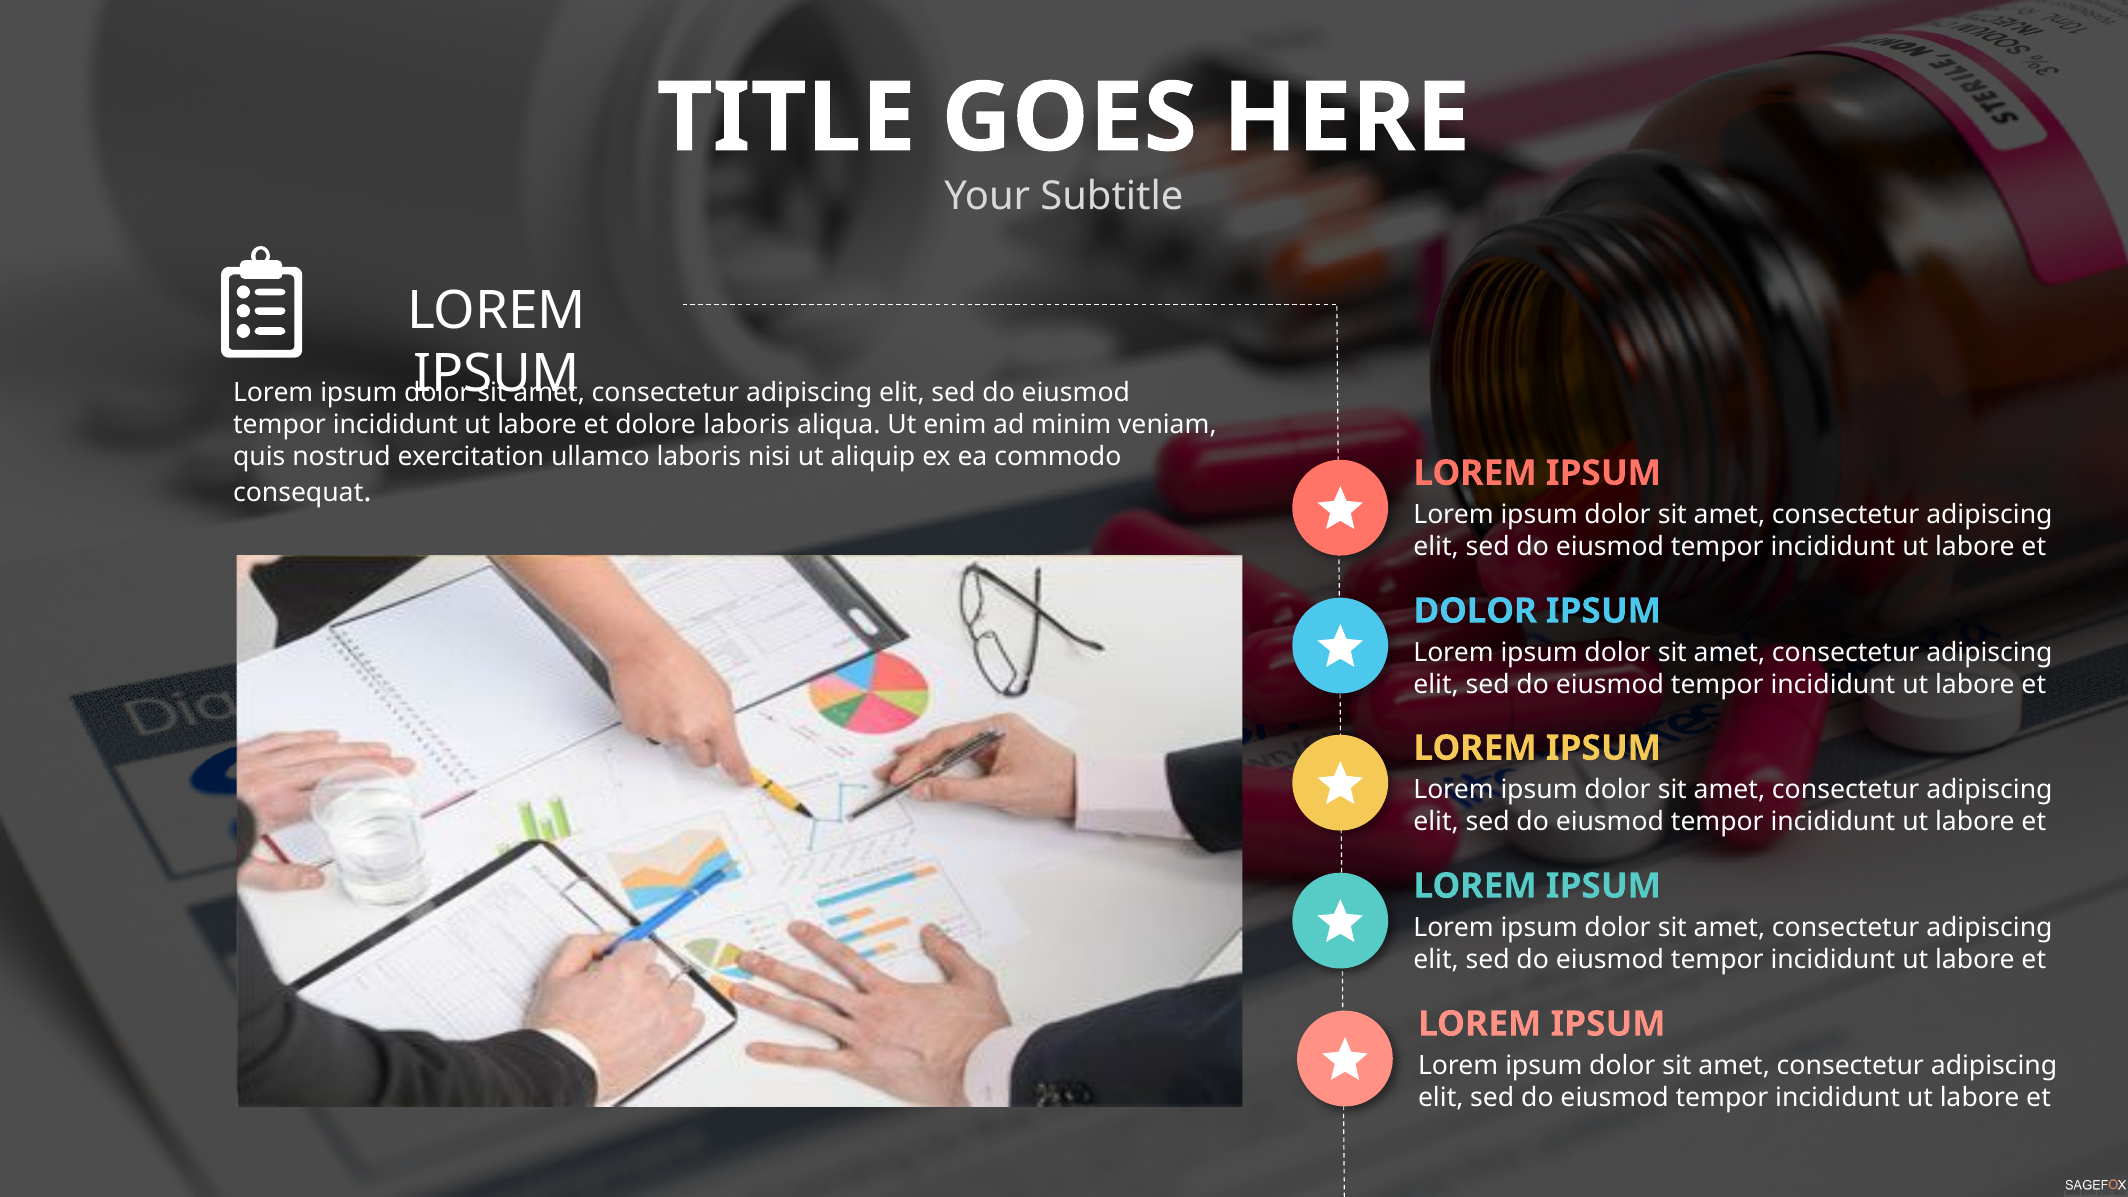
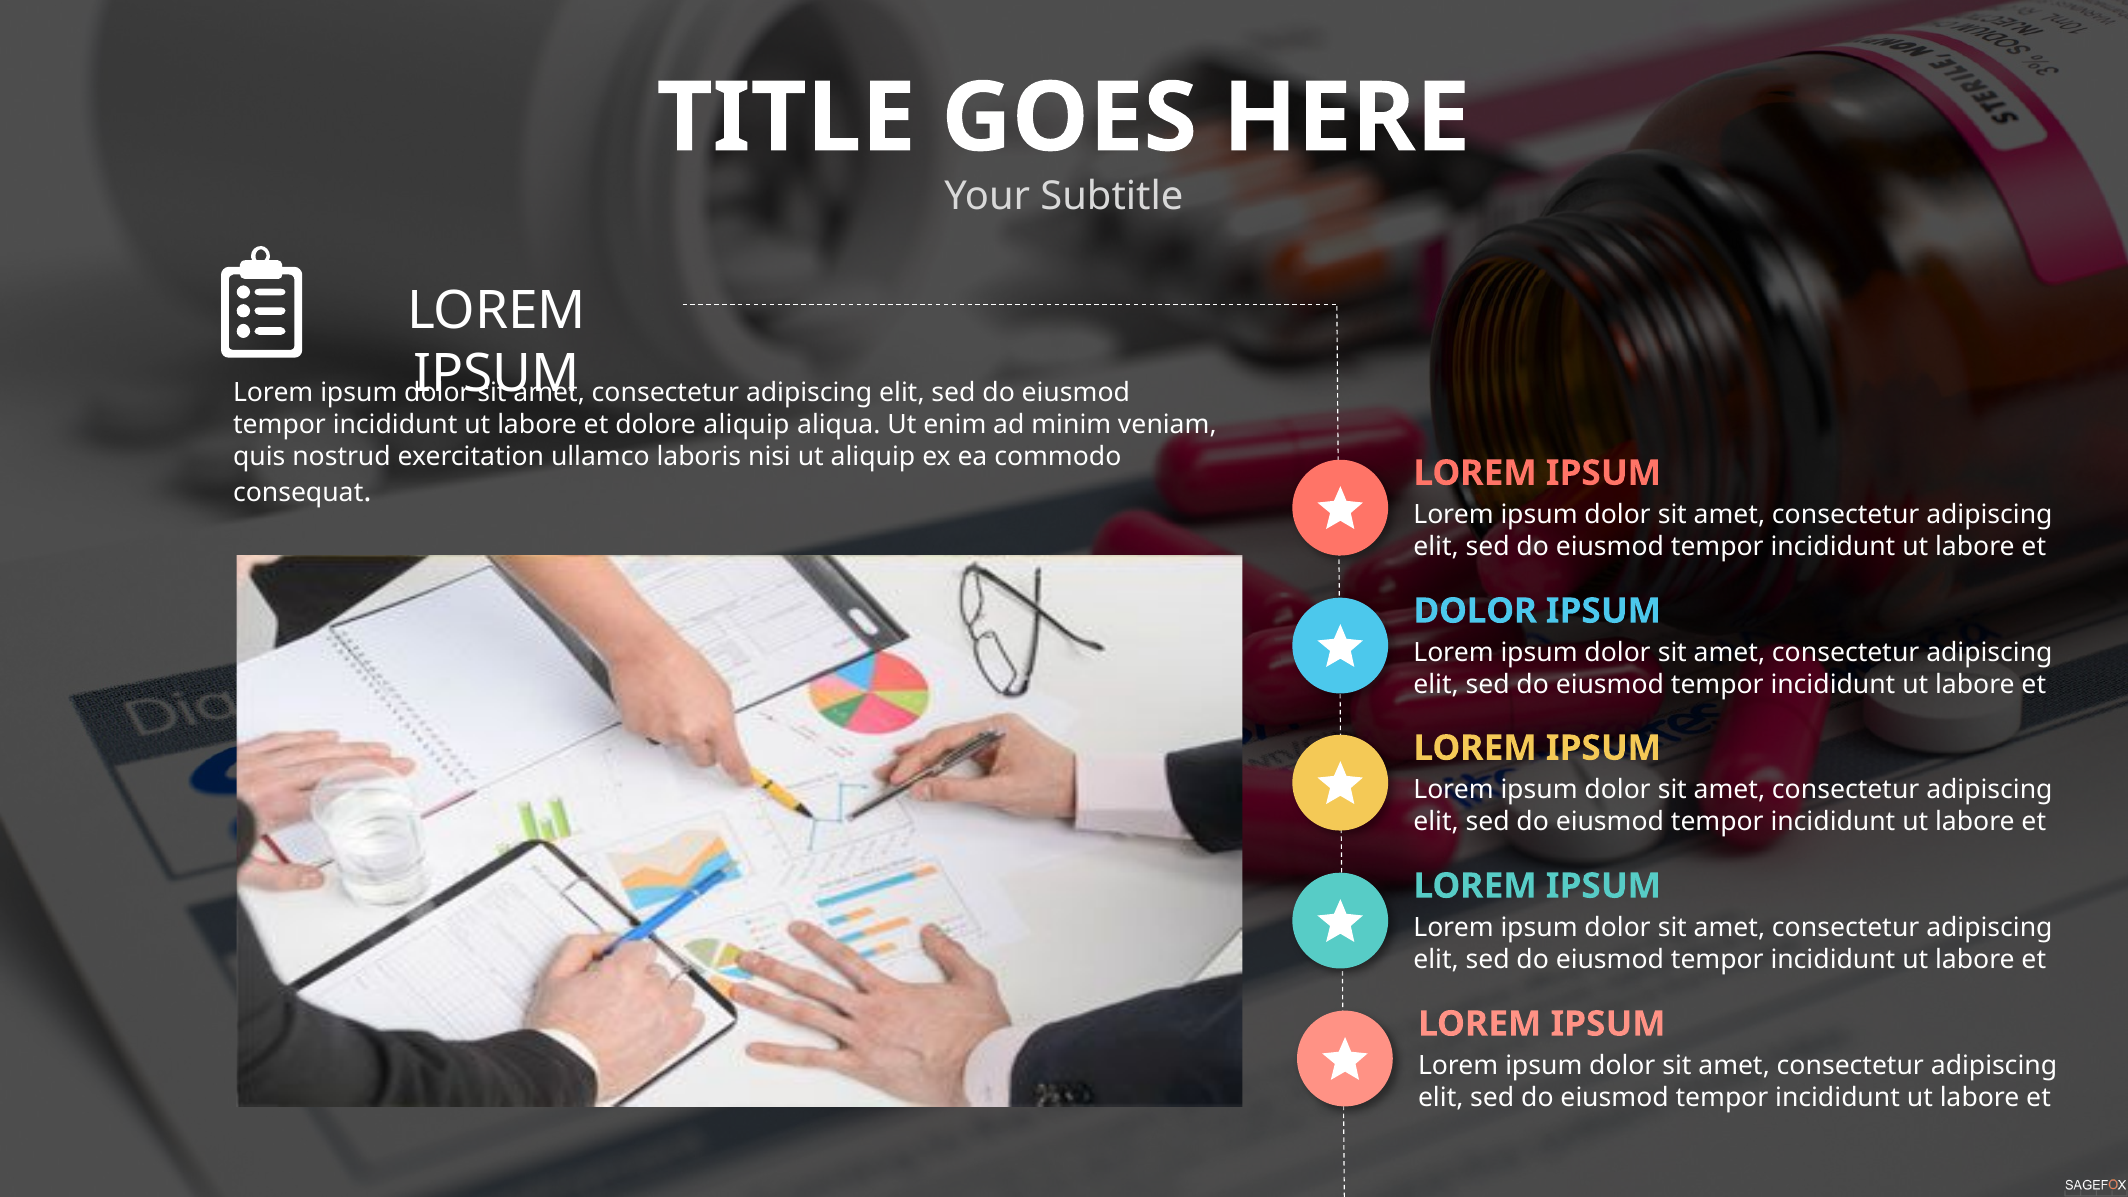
dolore laboris: laboris -> aliquip
